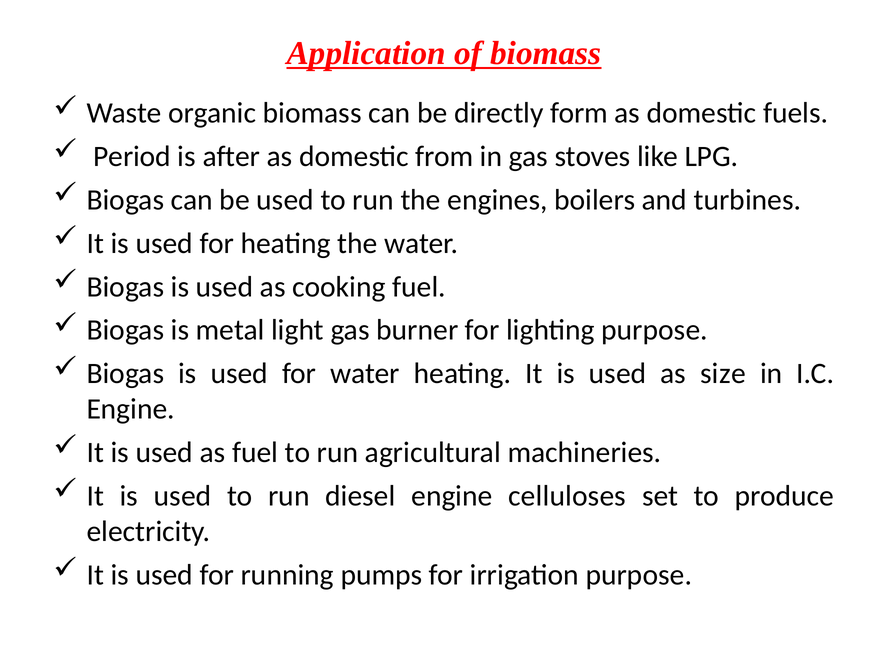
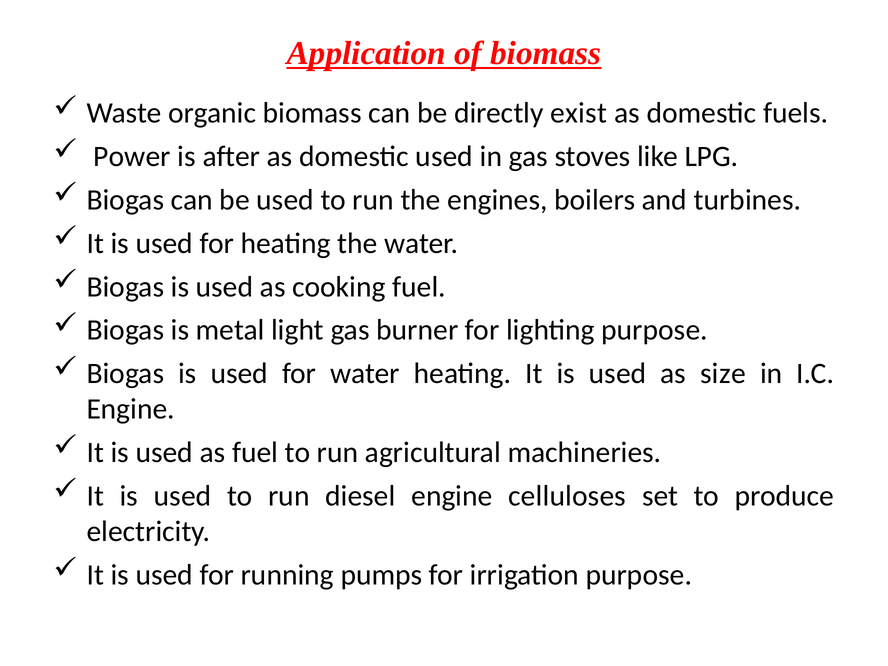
form: form -> exist
Period: Period -> Power
domestic from: from -> used
